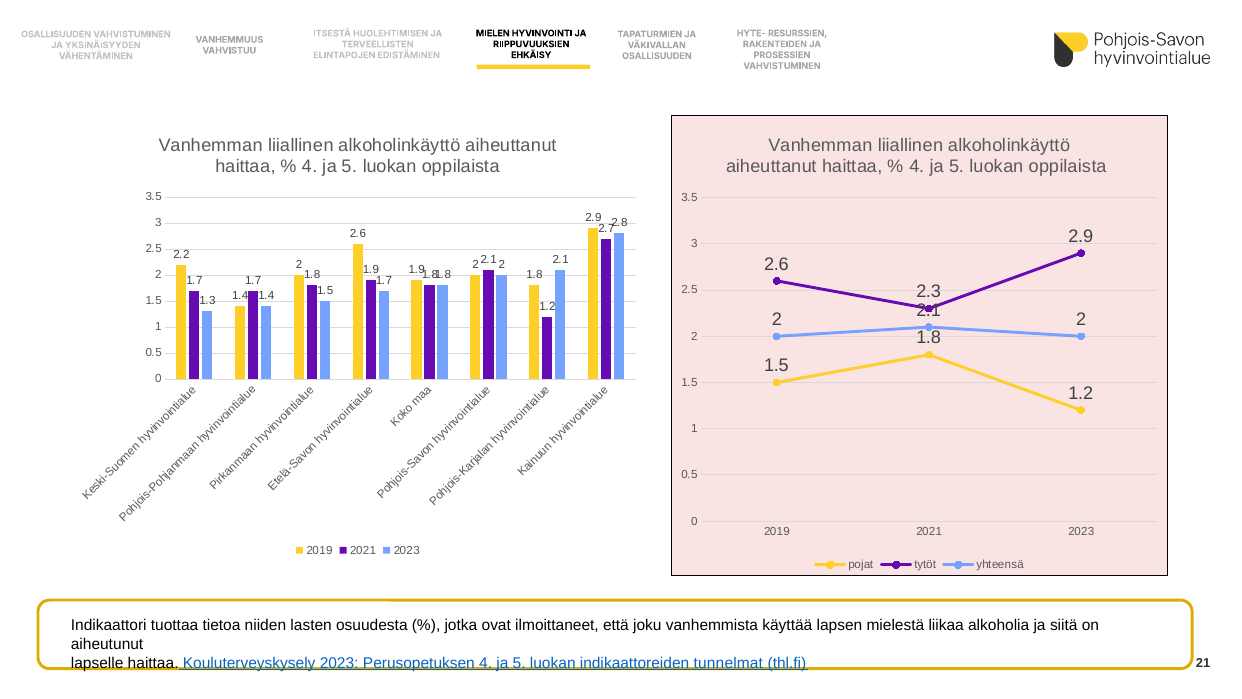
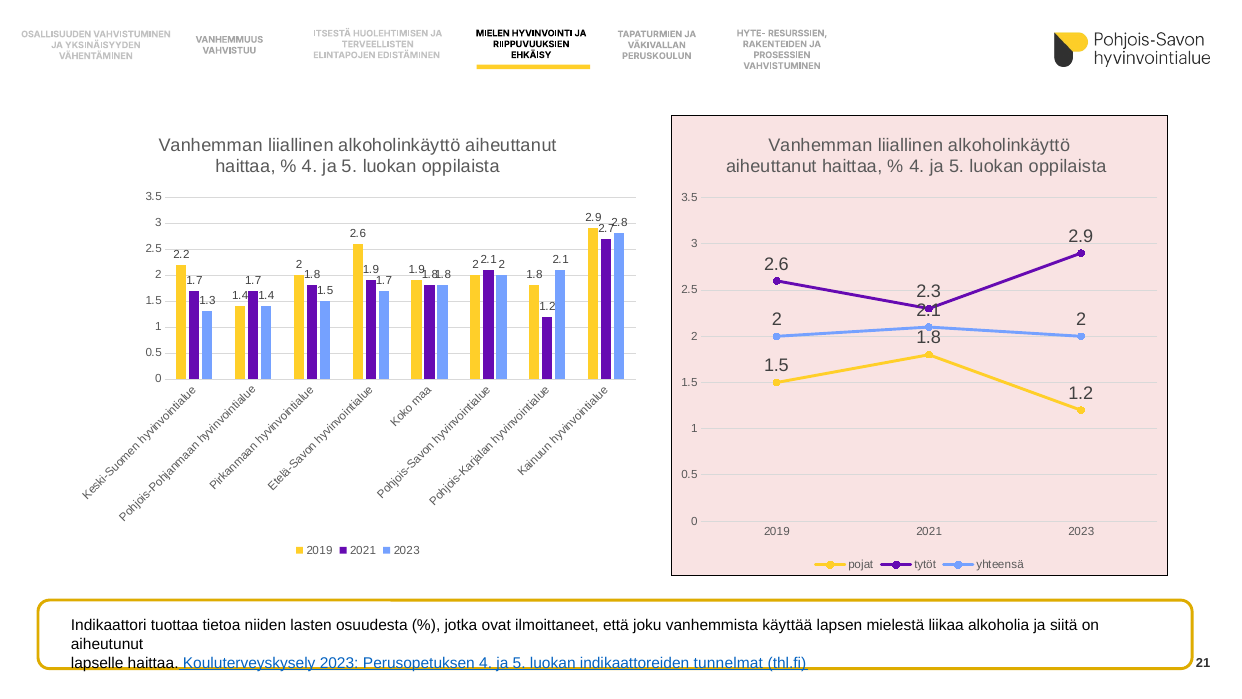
OSALLISUUDEN at (657, 56): OSALLISUUDEN -> PERUSKOULUN
